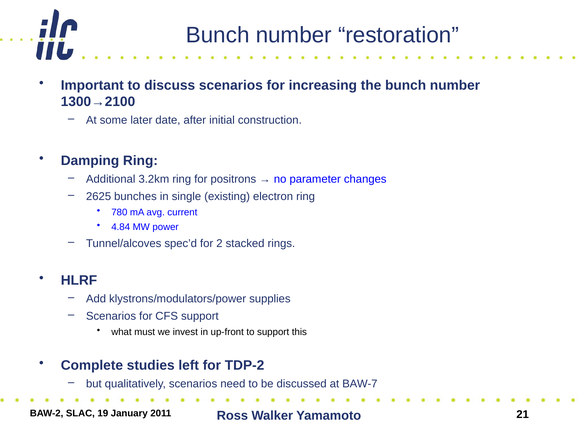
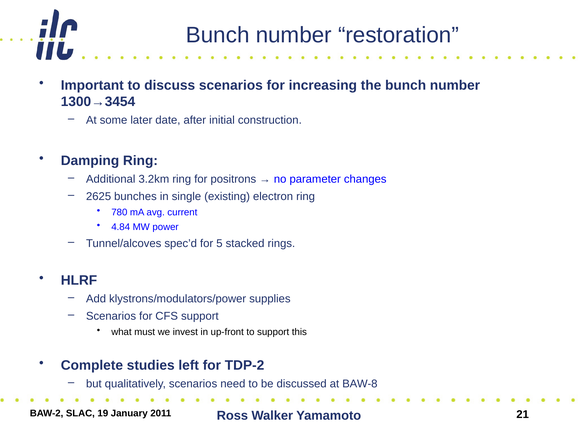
1300→2100: 1300→2100 -> 1300→3454
2: 2 -> 5
BAW-7: BAW-7 -> BAW-8
